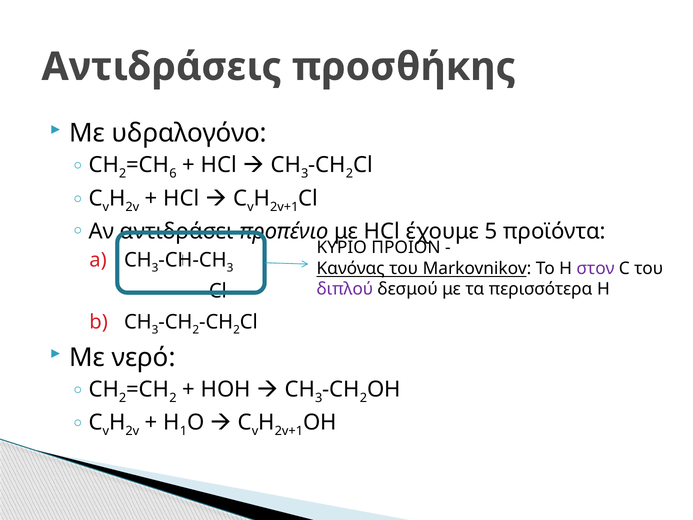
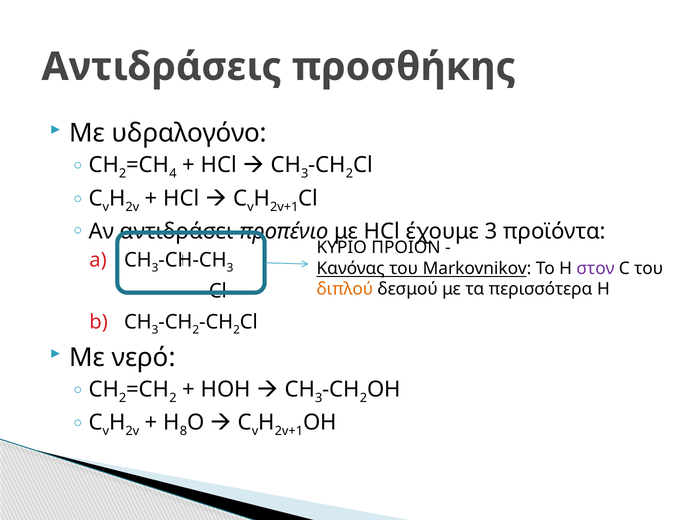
6: 6 -> 4
έχουμε 5: 5 -> 3
διπλού colour: purple -> orange
1: 1 -> 8
